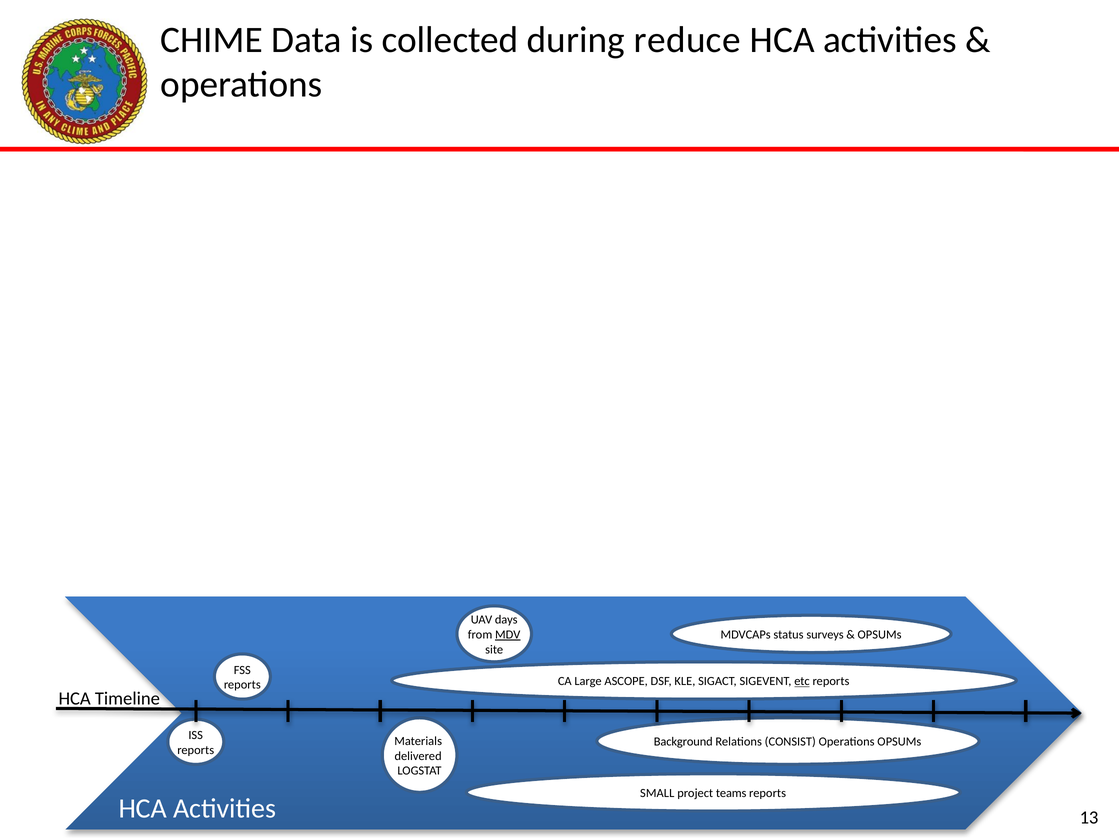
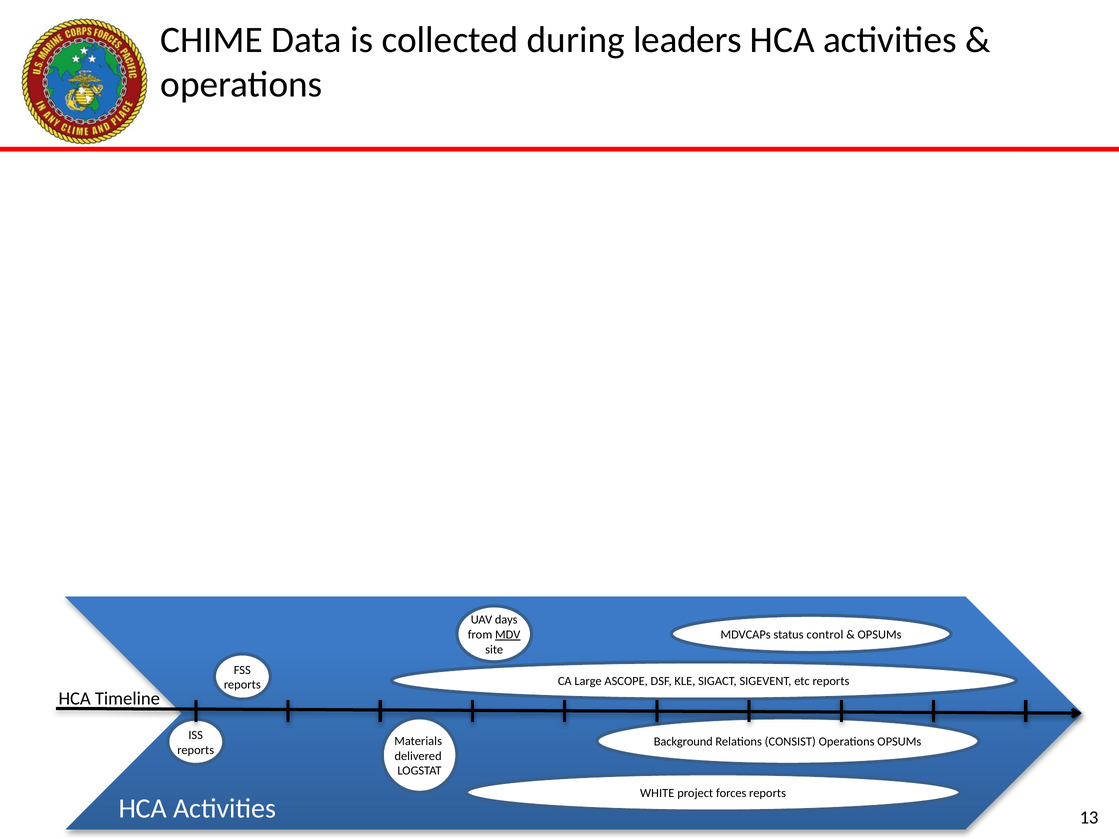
reduce: reduce -> leaders
surveys: surveys -> control
etc underline: present -> none
SMALL: SMALL -> WHITE
teams: teams -> forces
